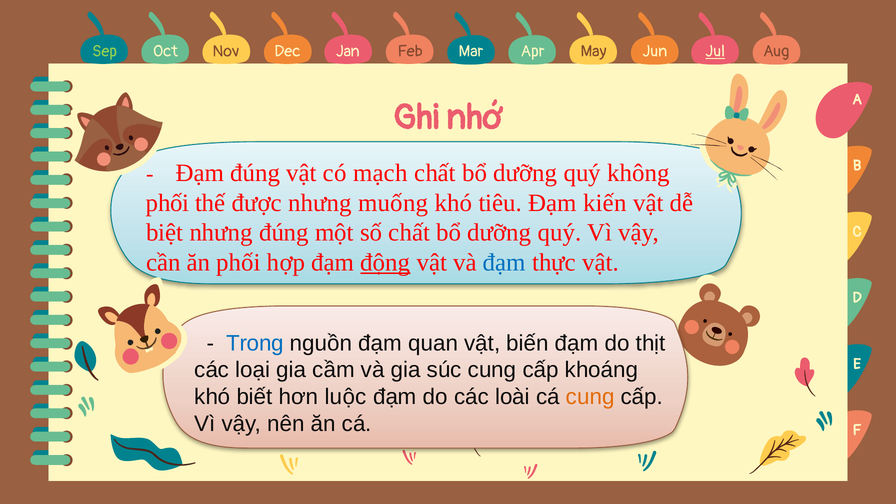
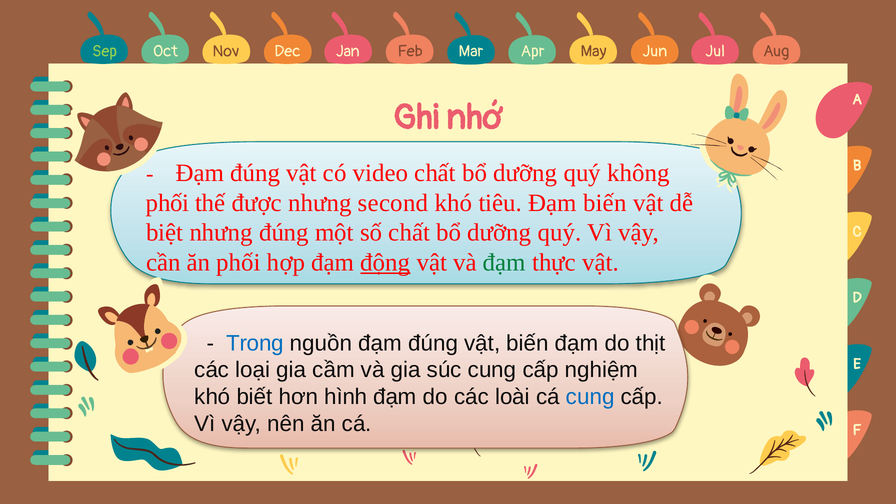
Jul underline: present -> none
mạch: mạch -> video
muống: muống -> second
Đạm kiến: kiến -> biến
đạm at (504, 263) colour: blue -> green
nguồn đạm quan: quan -> đúng
khoáng: khoáng -> nghiệm
luộc: luộc -> hình
cung at (590, 397) colour: orange -> blue
